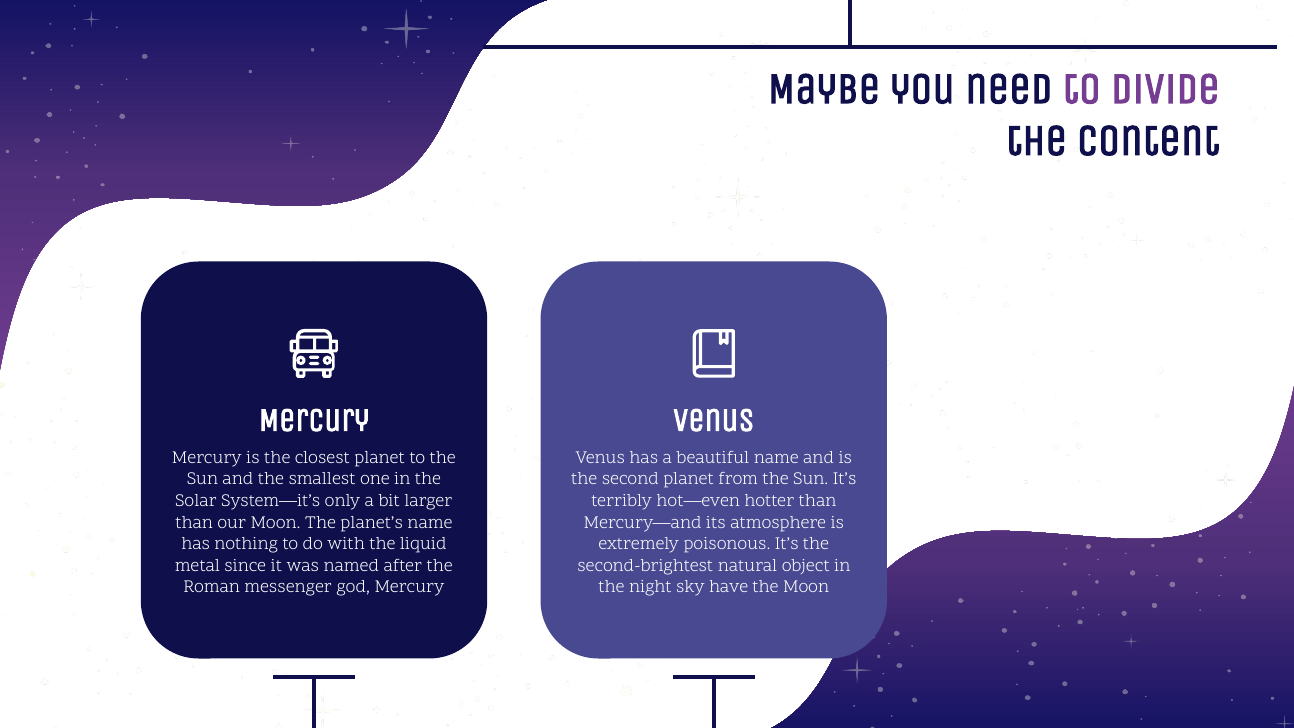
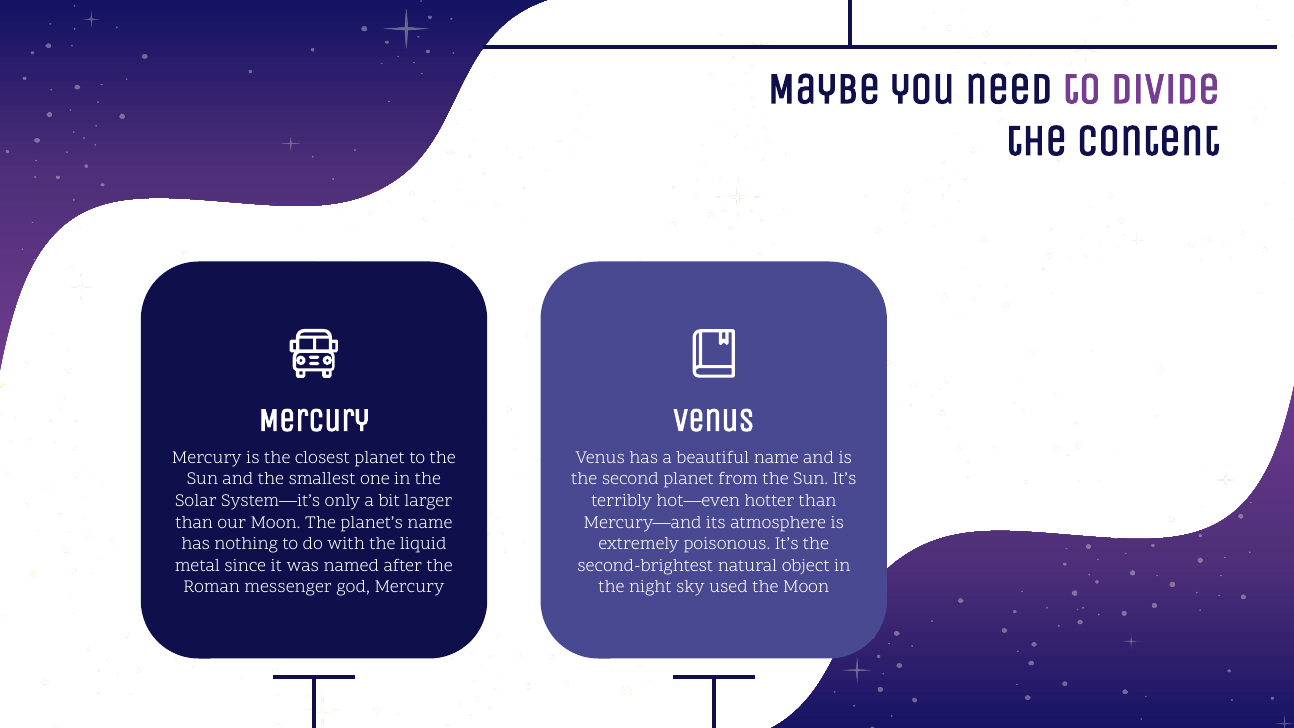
have: have -> used
